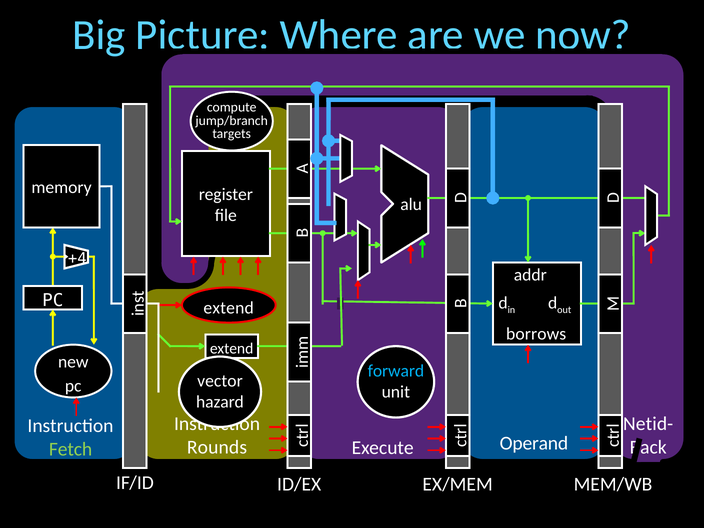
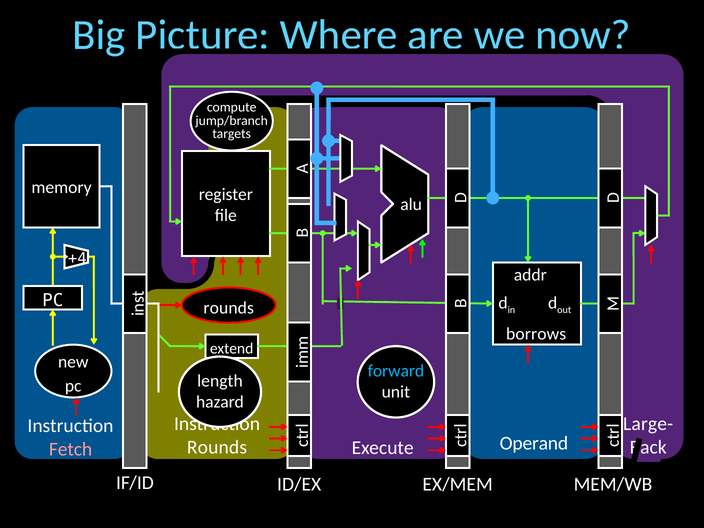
extend at (229, 308): extend -> rounds
vector: vector -> length
Netid-: Netid- -> Large-
Fetch colour: light green -> pink
